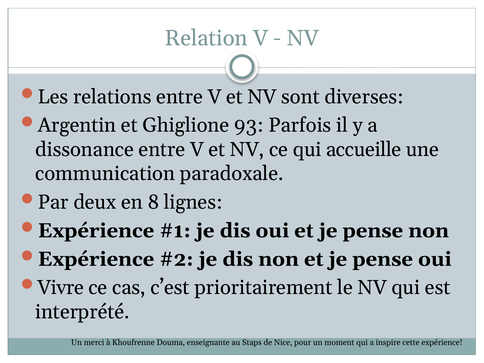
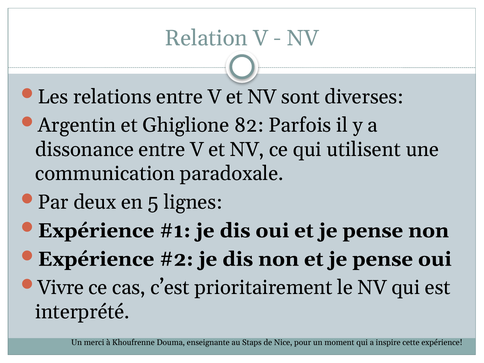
93: 93 -> 82
accueille: accueille -> utilisent
8: 8 -> 5
